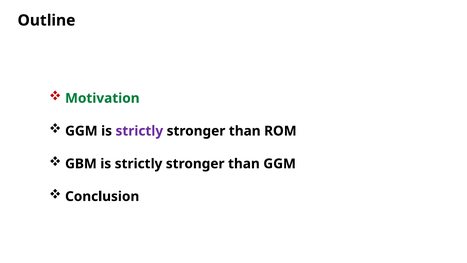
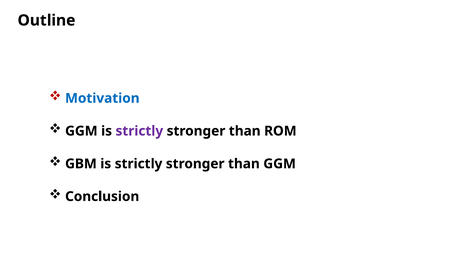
Motivation colour: green -> blue
